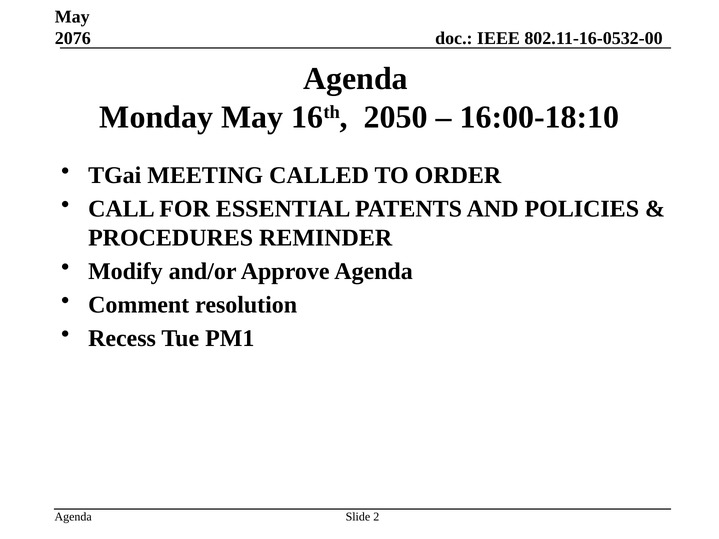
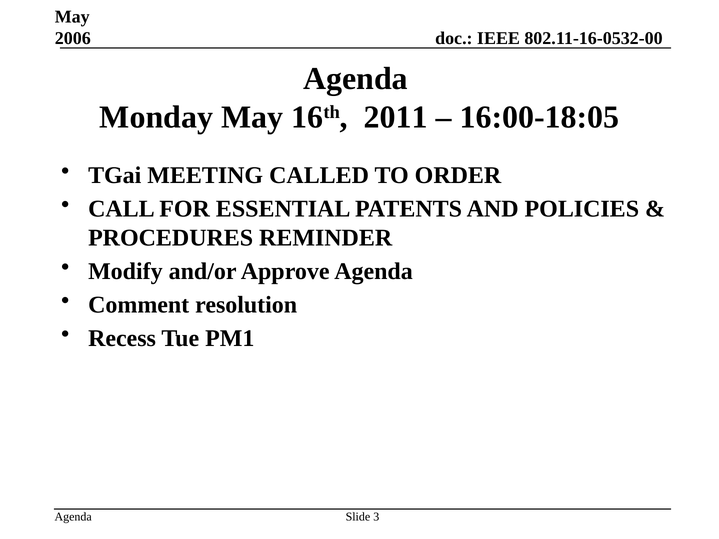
2076: 2076 -> 2006
2050: 2050 -> 2011
16:00-18:10: 16:00-18:10 -> 16:00-18:05
2: 2 -> 3
